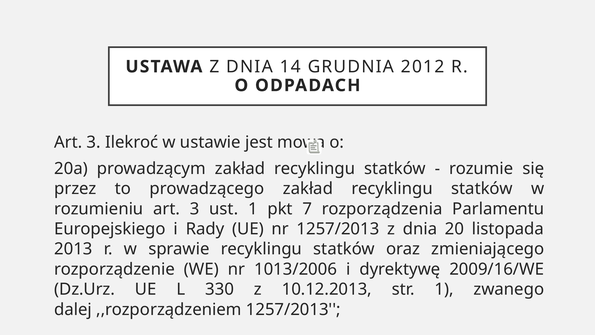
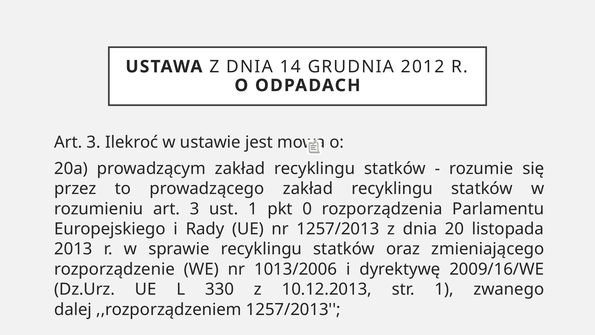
7: 7 -> 0
